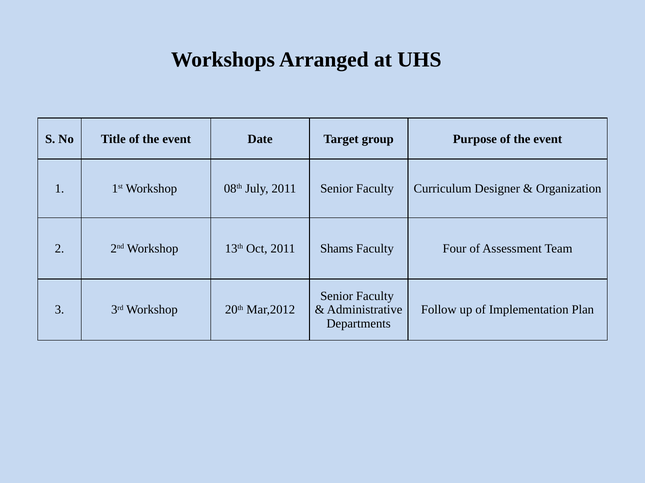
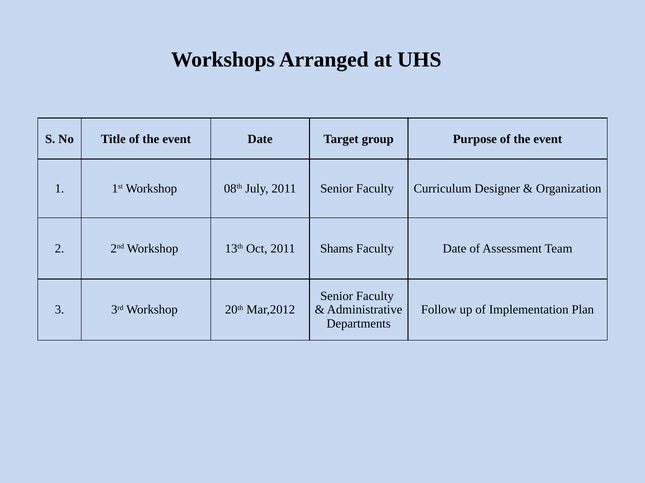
Faculty Four: Four -> Date
